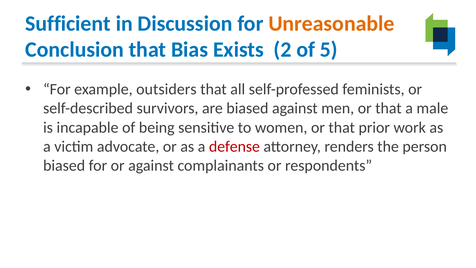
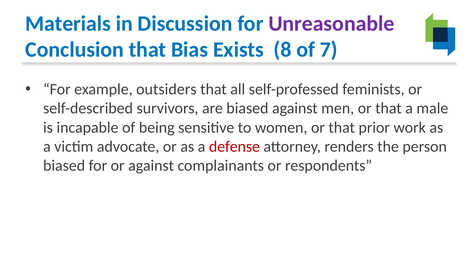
Sufficient: Sufficient -> Materials
Unreasonable colour: orange -> purple
2: 2 -> 8
5: 5 -> 7
